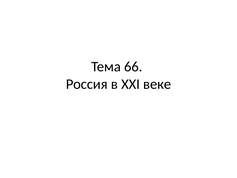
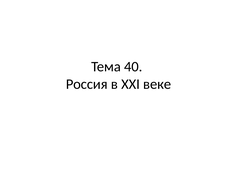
66: 66 -> 40
